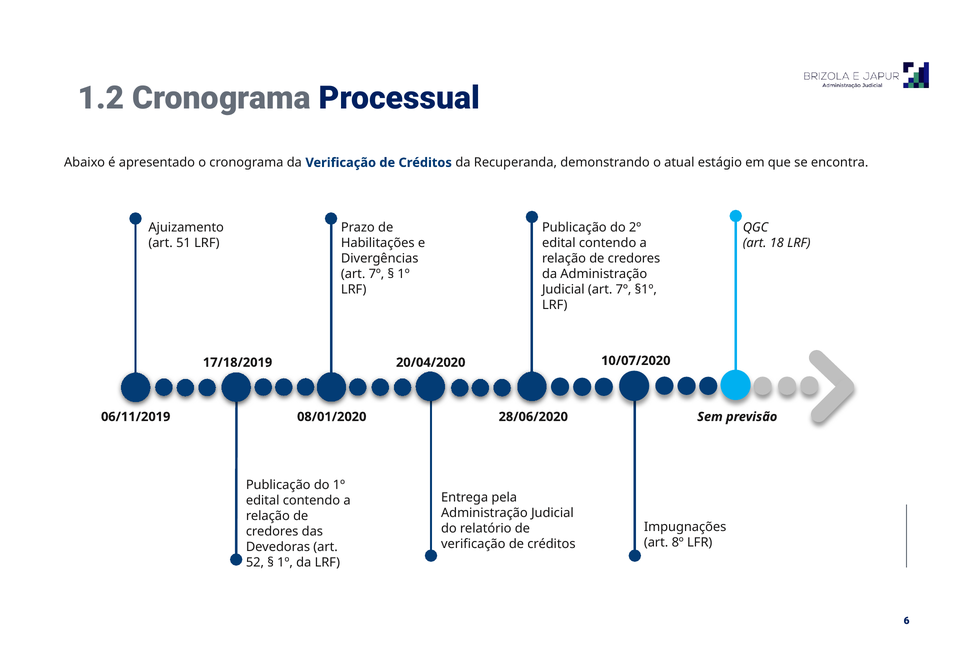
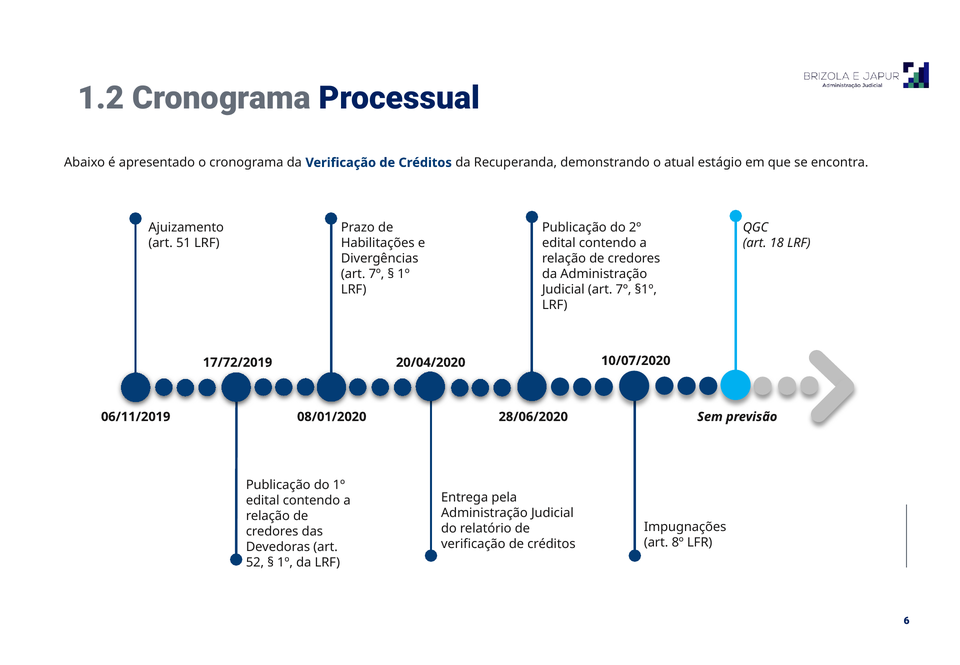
17/18/2019: 17/18/2019 -> 17/72/2019
